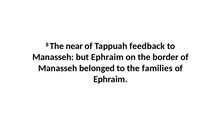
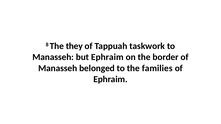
near: near -> they
feedback: feedback -> taskwork
